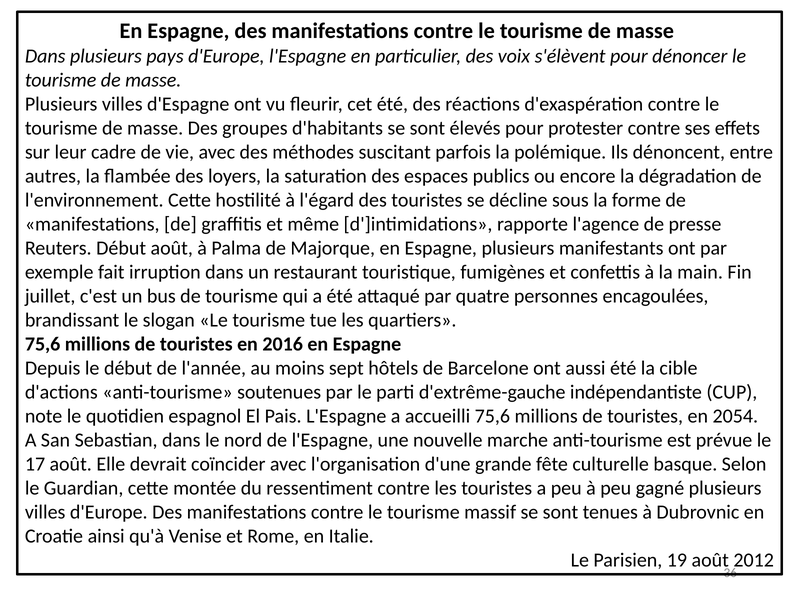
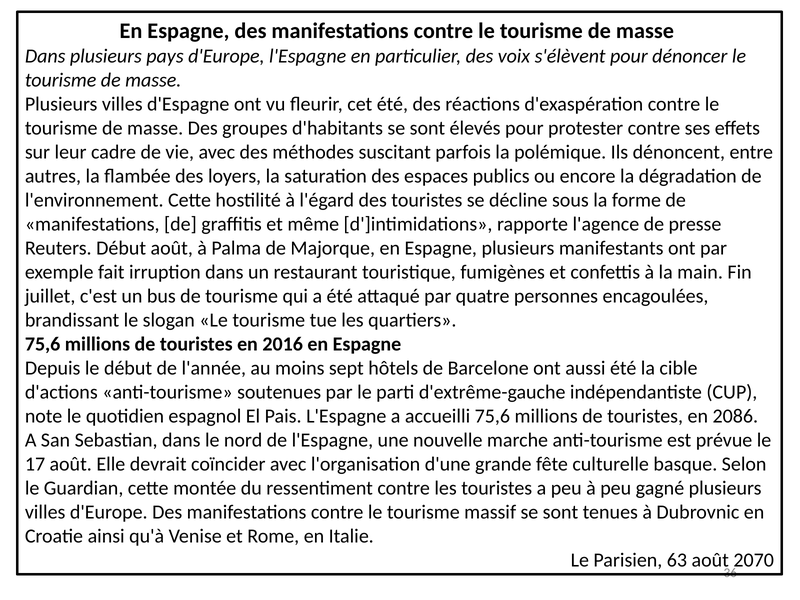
2054: 2054 -> 2086
19: 19 -> 63
2012: 2012 -> 2070
